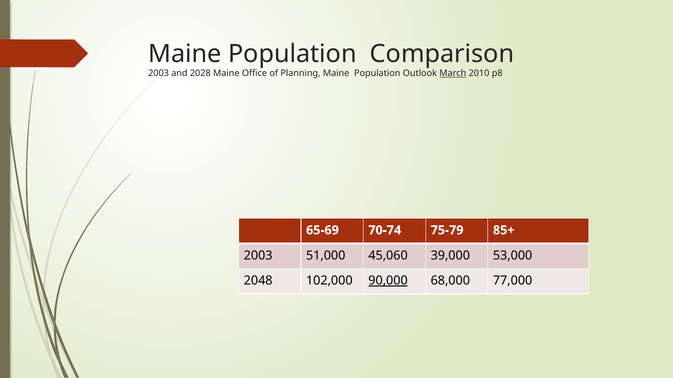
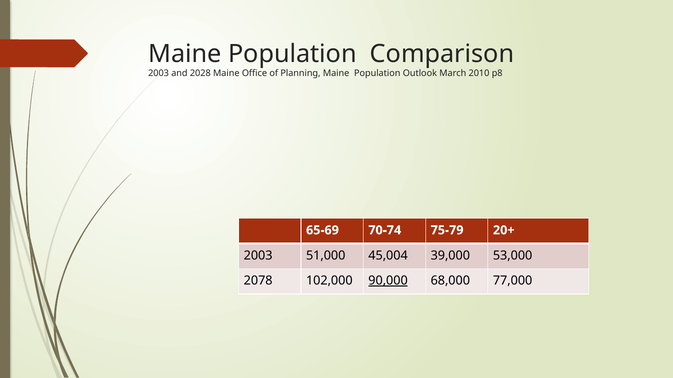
March underline: present -> none
85+: 85+ -> 20+
45,060: 45,060 -> 45,004
2048: 2048 -> 2078
